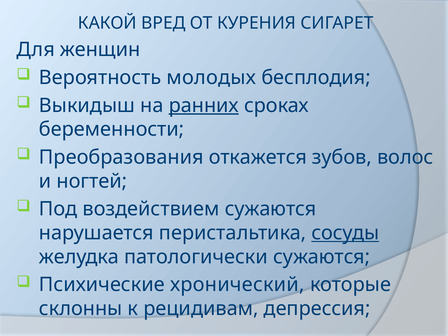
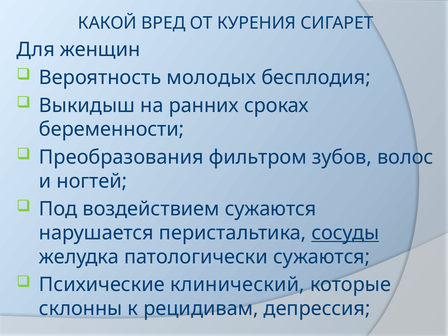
ранних underline: present -> none
откажется: откажется -> фильтром
хронический: хронический -> клинический
